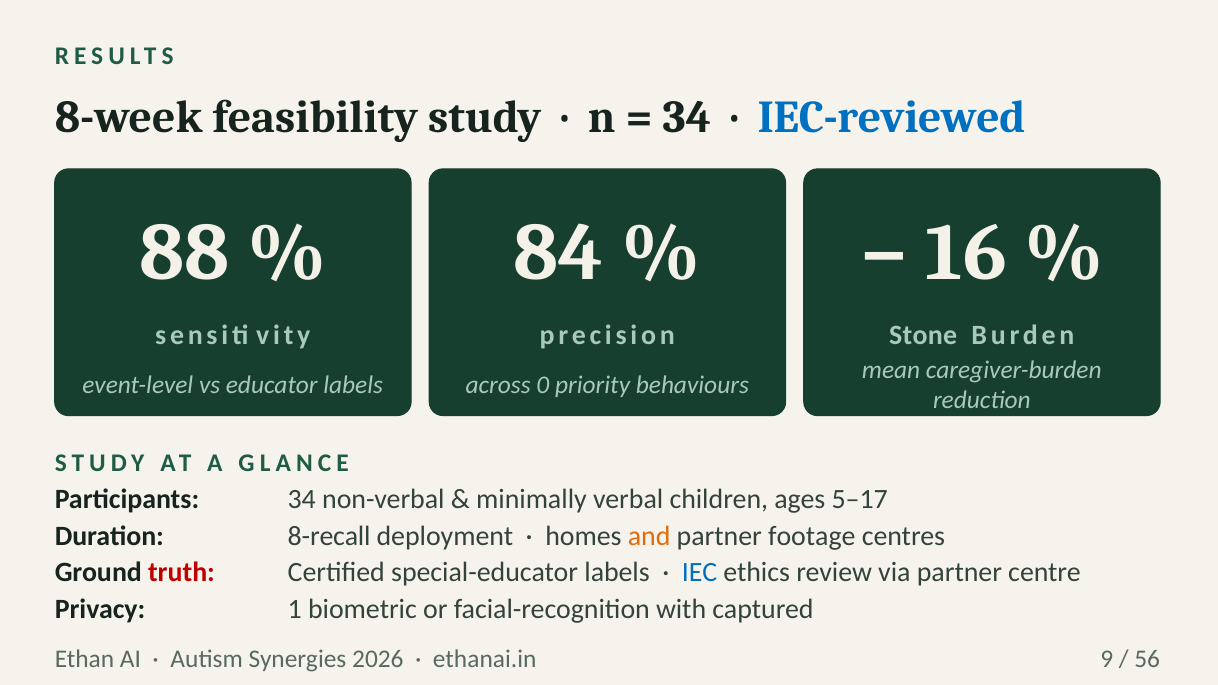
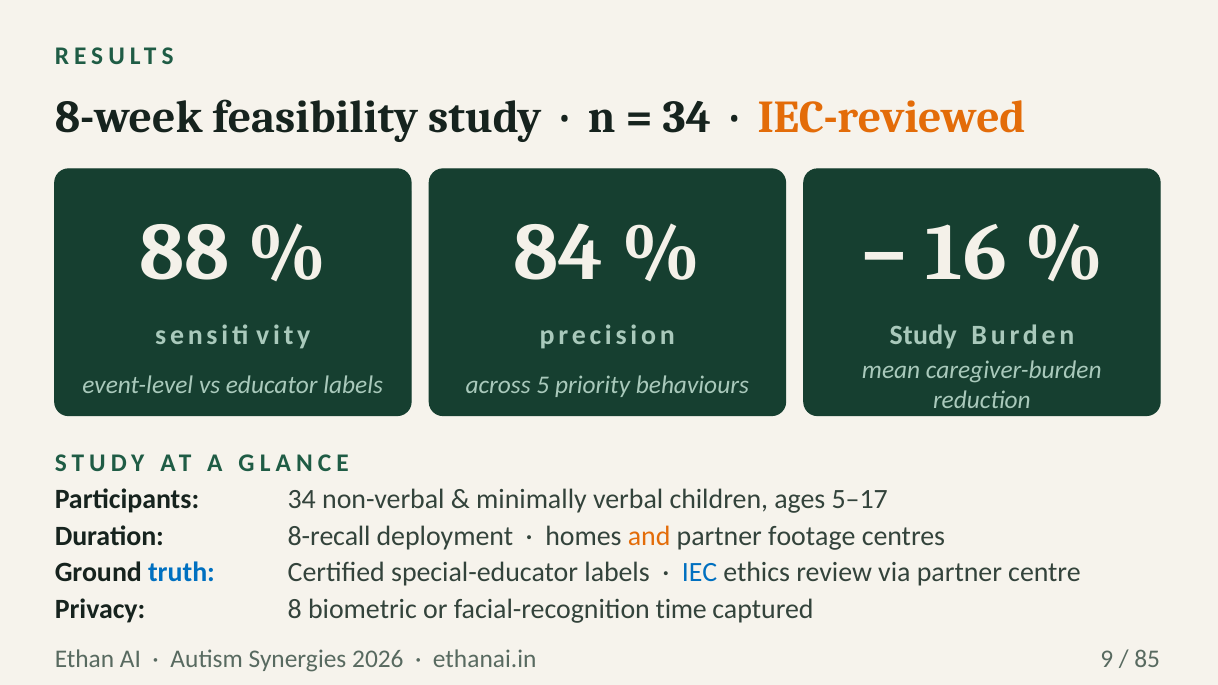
IEC-reviewed colour: blue -> orange
Stone at (923, 335): Stone -> Study
0: 0 -> 5
truth colour: red -> blue
1: 1 -> 8
with: with -> time
56: 56 -> 85
